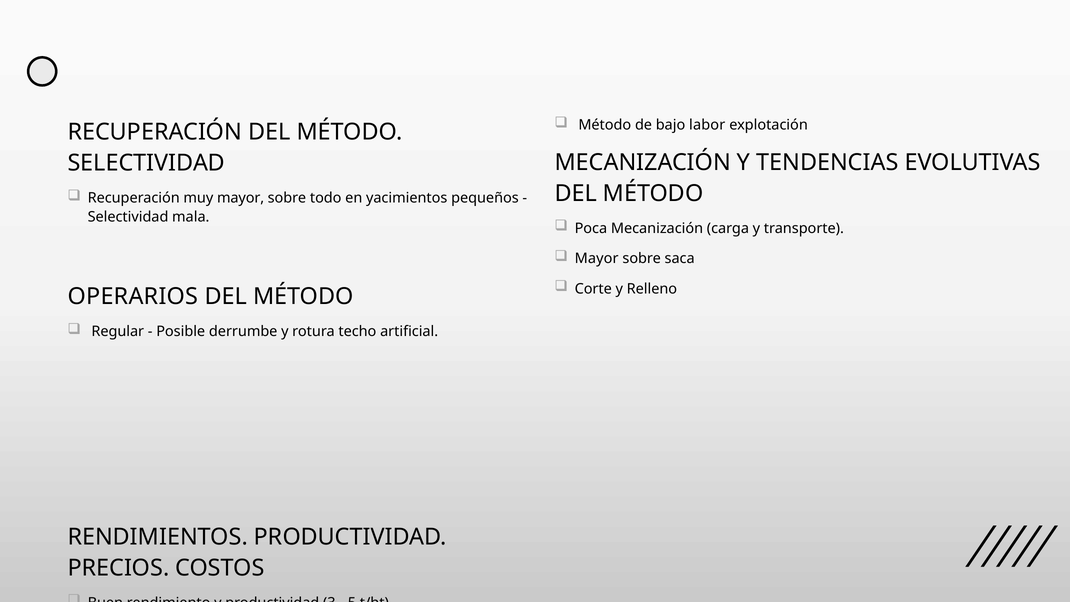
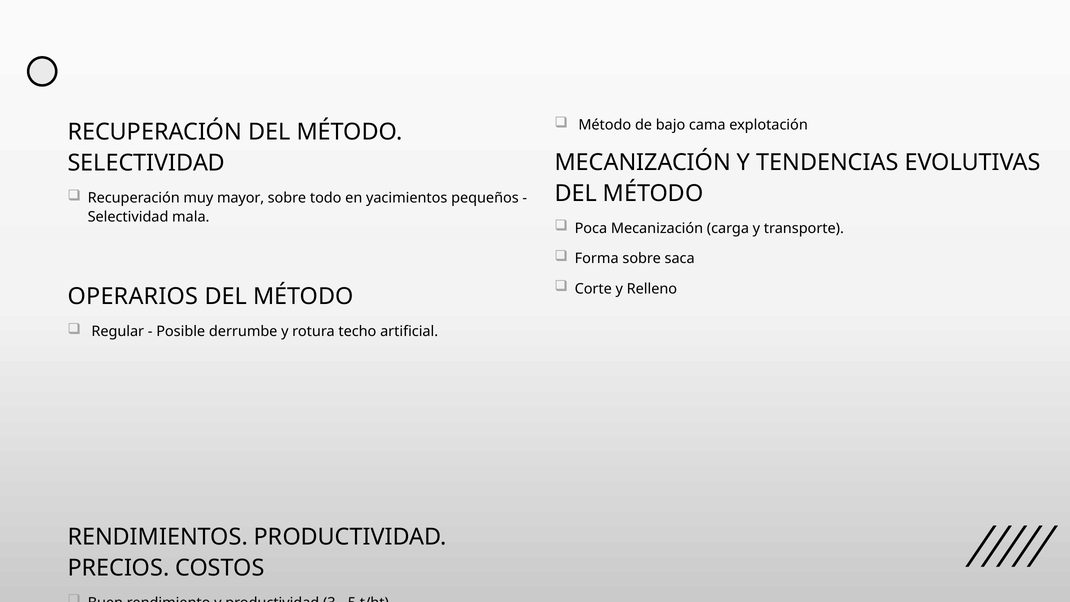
labor: labor -> cama
Mayor at (597, 259): Mayor -> Forma
